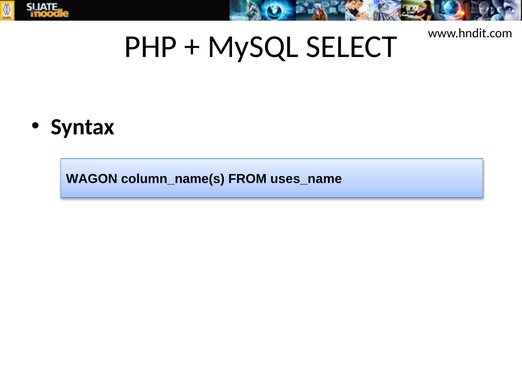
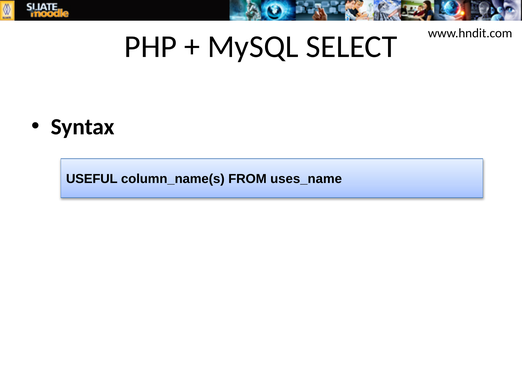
WAGON: WAGON -> USEFUL
